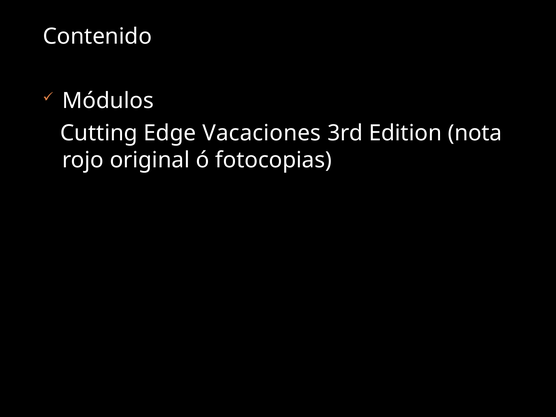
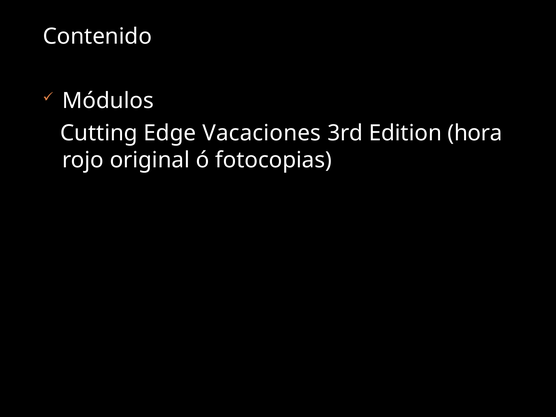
nota: nota -> hora
